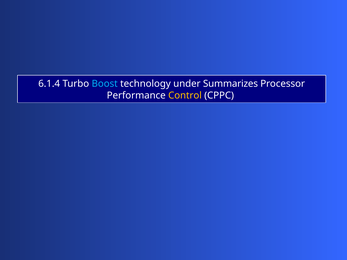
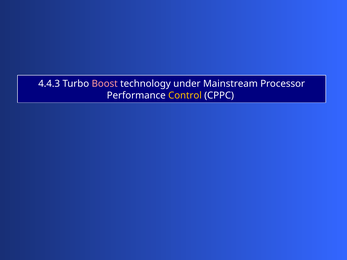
6.1.4: 6.1.4 -> 4.4.3
Boost colour: light blue -> pink
Summarizes: Summarizes -> Mainstream
